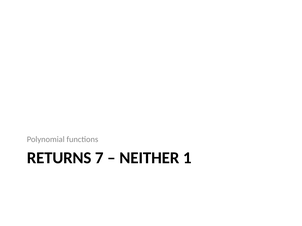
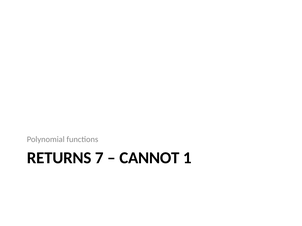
NEITHER: NEITHER -> CANNOT
